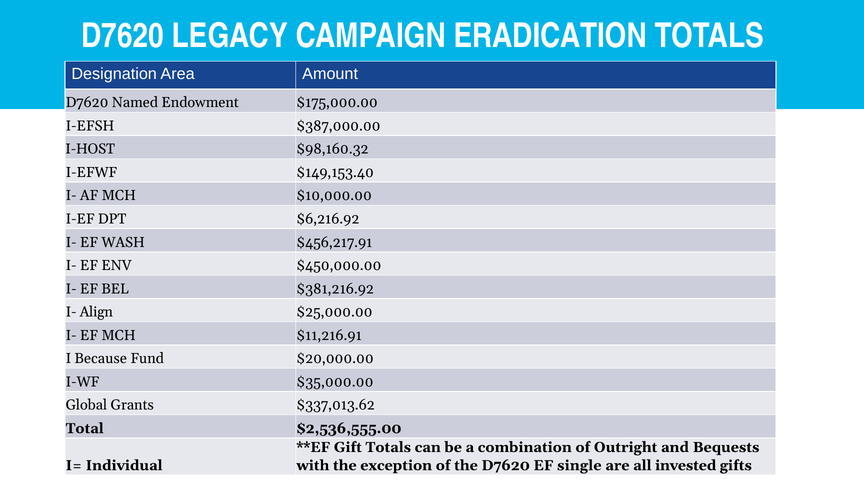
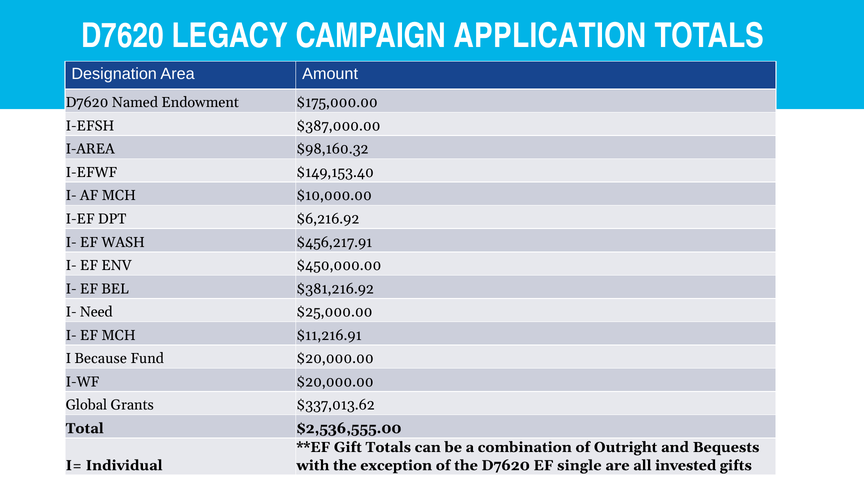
ERADICATION: ERADICATION -> APPLICATION
I-HOST: I-HOST -> I-AREA
Align: Align -> Need
I-WF $35,000.00: $35,000.00 -> $20,000.00
